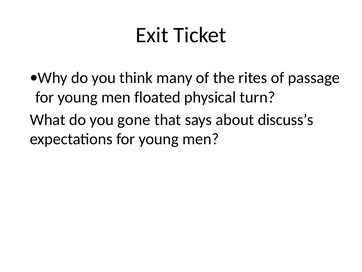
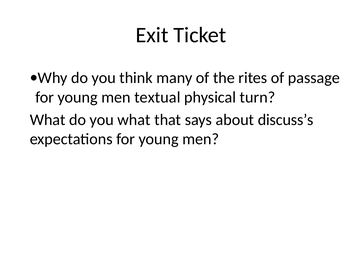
floated: floated -> textual
you gone: gone -> what
